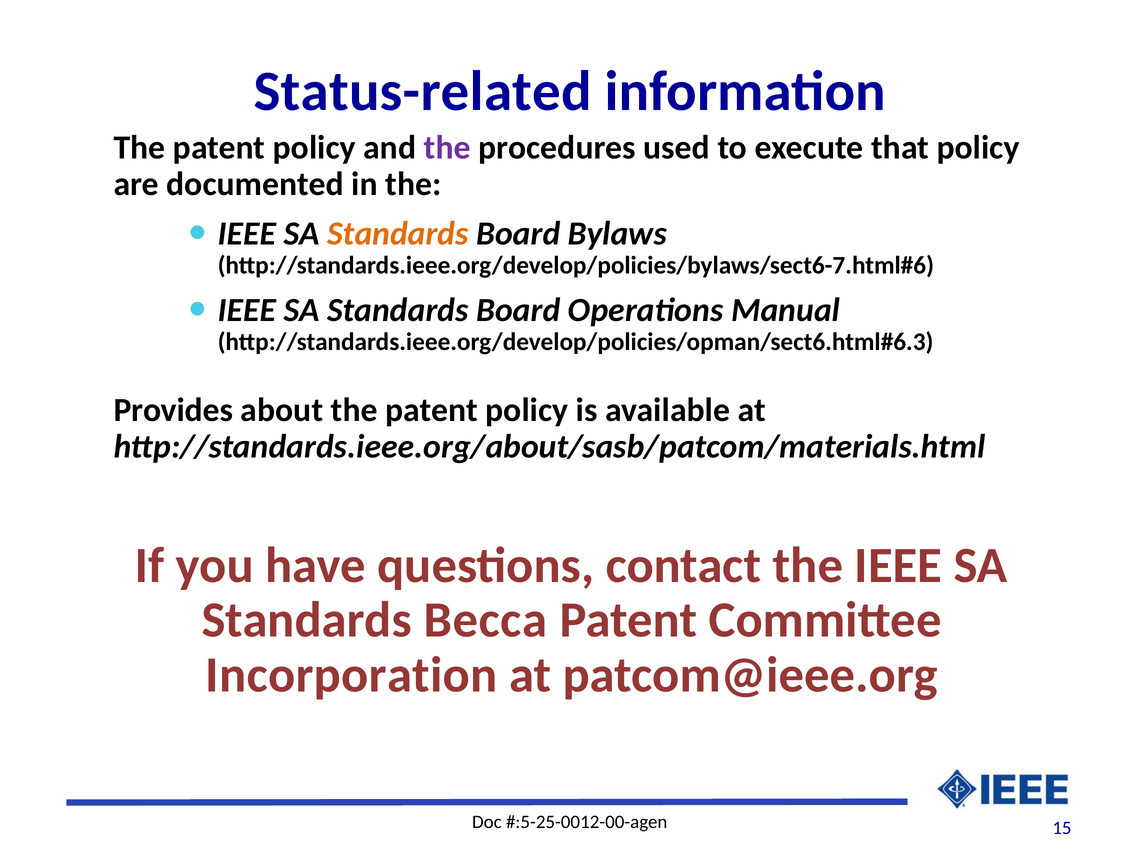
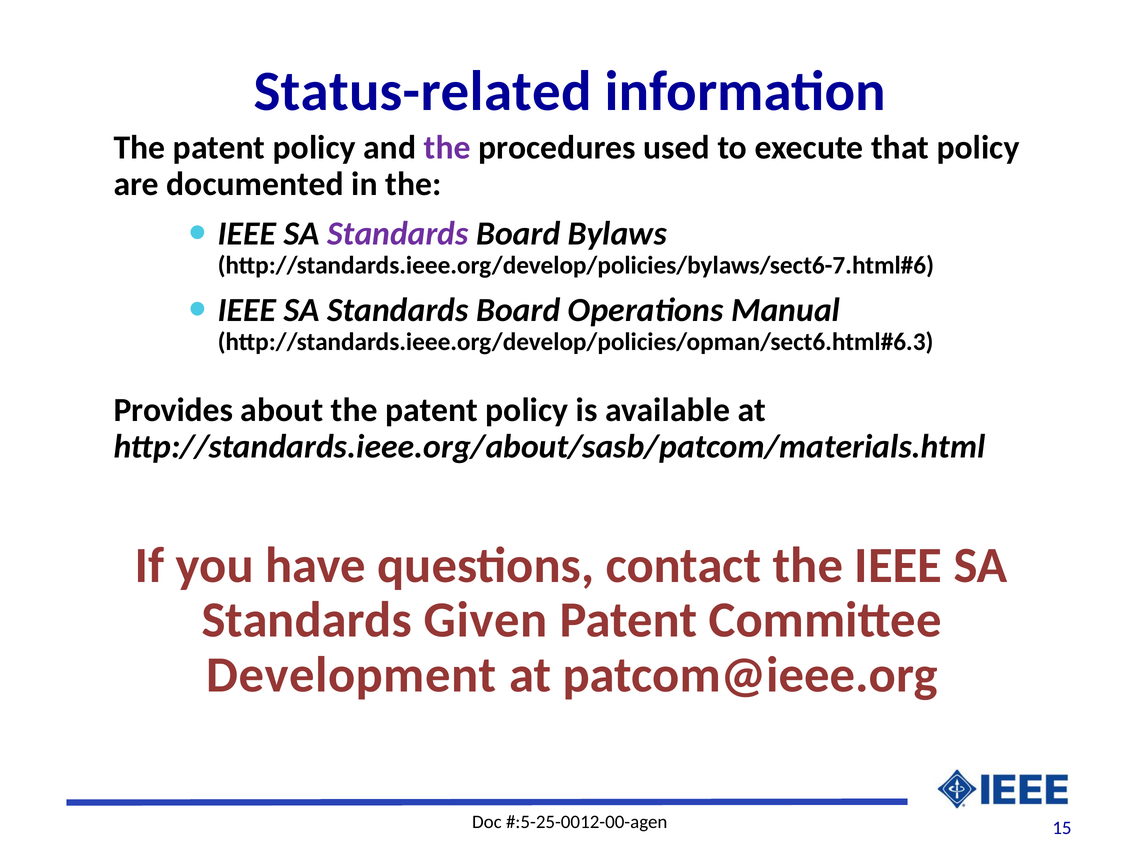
Standards at (398, 233) colour: orange -> purple
Becca: Becca -> Given
Incorporation: Incorporation -> Development
